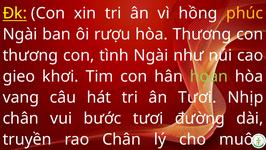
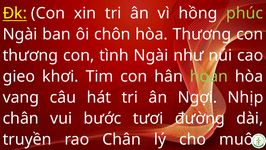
phúc colour: yellow -> light green
rượu: rượu -> chôn
ân Tươi: Tươi -> Ngợi
